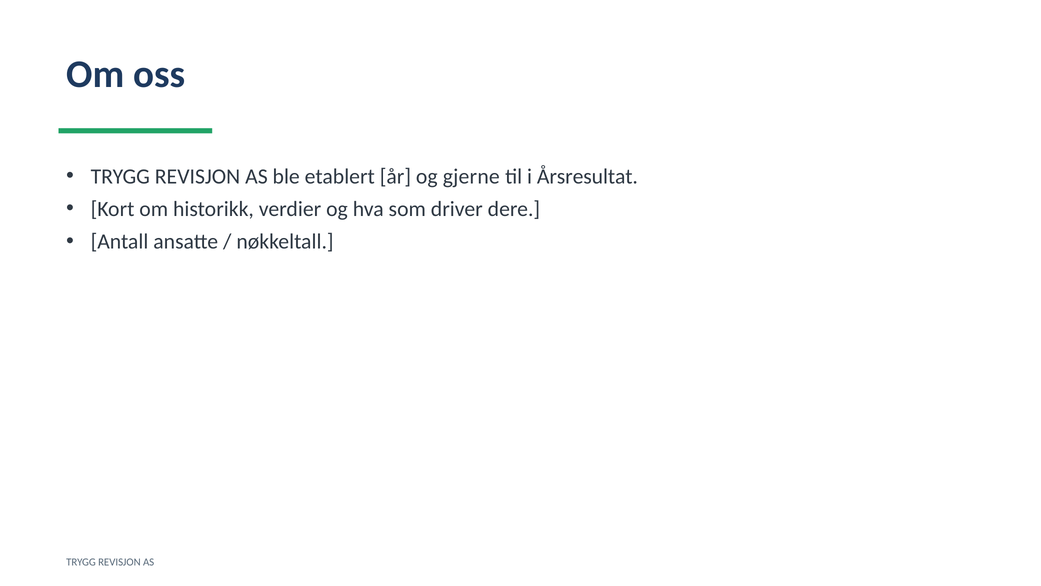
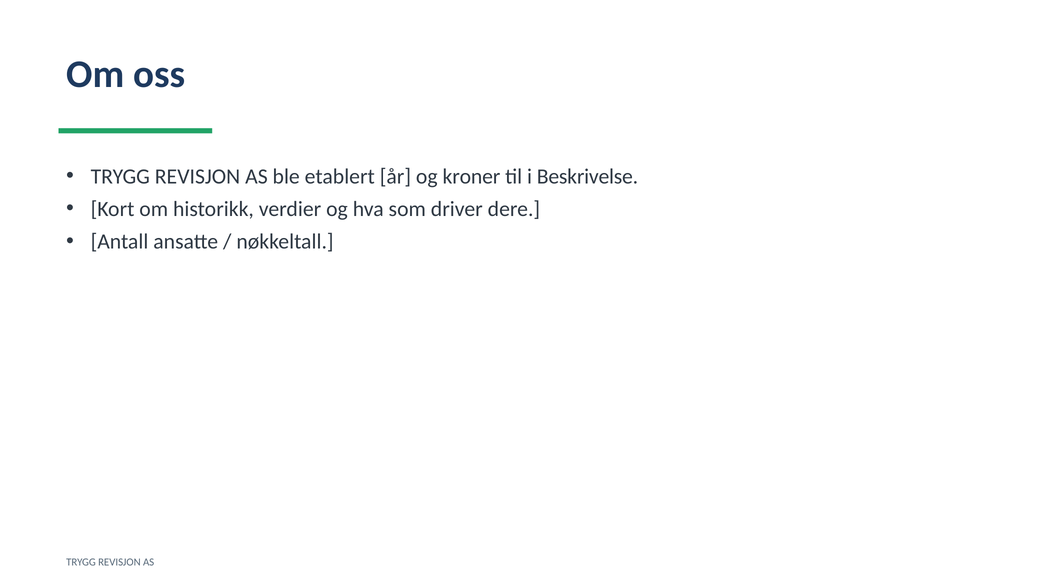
gjerne: gjerne -> kroner
Årsresultat: Årsresultat -> Beskrivelse
